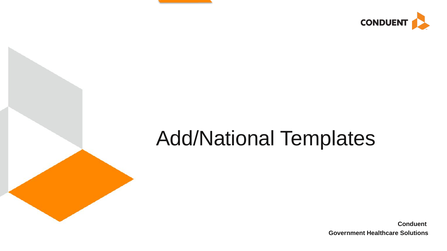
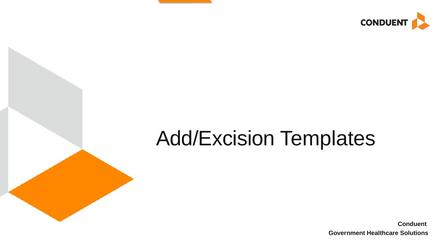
Add/National: Add/National -> Add/Excision
